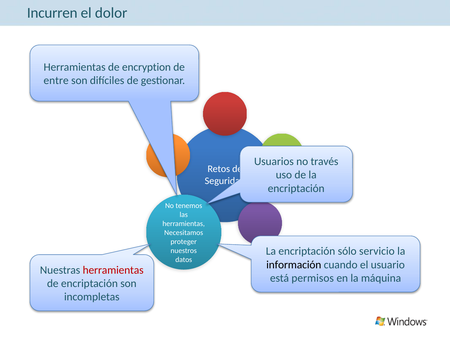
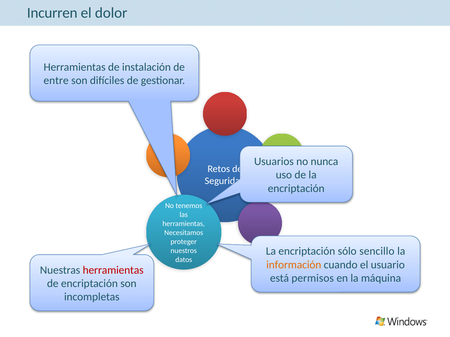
encryption: encryption -> instalación
través: través -> nunca
servicio: servicio -> sencillo
información colour: black -> orange
